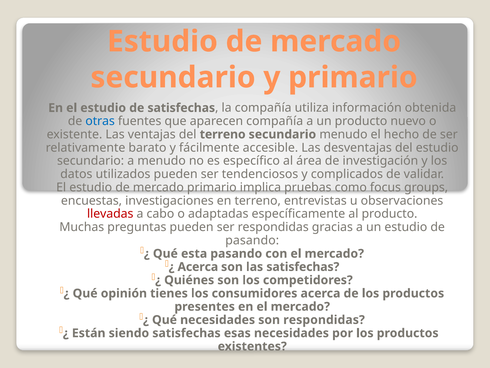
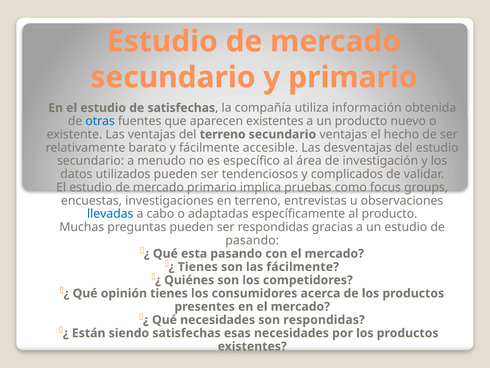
aparecen compañía: compañía -> existentes
secundario menudo: menudo -> ventajas
llevadas colour: red -> blue
Acerca at (198, 267): Acerca -> Tienes
las satisfechas: satisfechas -> fácilmente
